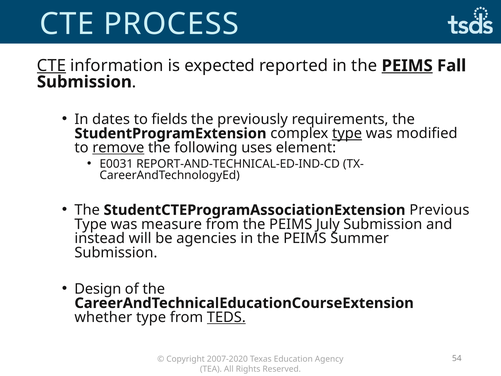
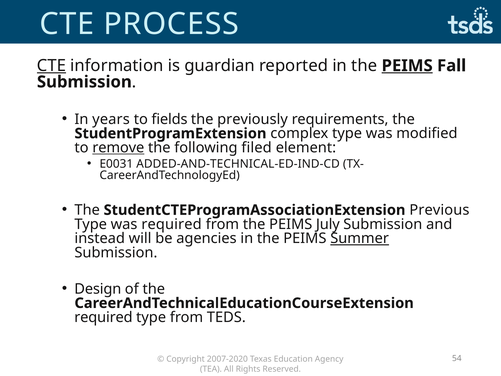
expected: expected -> guardian
dates: dates -> years
type at (347, 133) underline: present -> none
uses: uses -> filed
REPORT-AND-TECHNICAL-ED-IND-CD: REPORT-AND-TECHNICAL-ED-IND-CD -> ADDED-AND-TECHNICAL-ED-IND-CD
was measure: measure -> required
Summer underline: none -> present
whether at (103, 317): whether -> required
TEDS underline: present -> none
